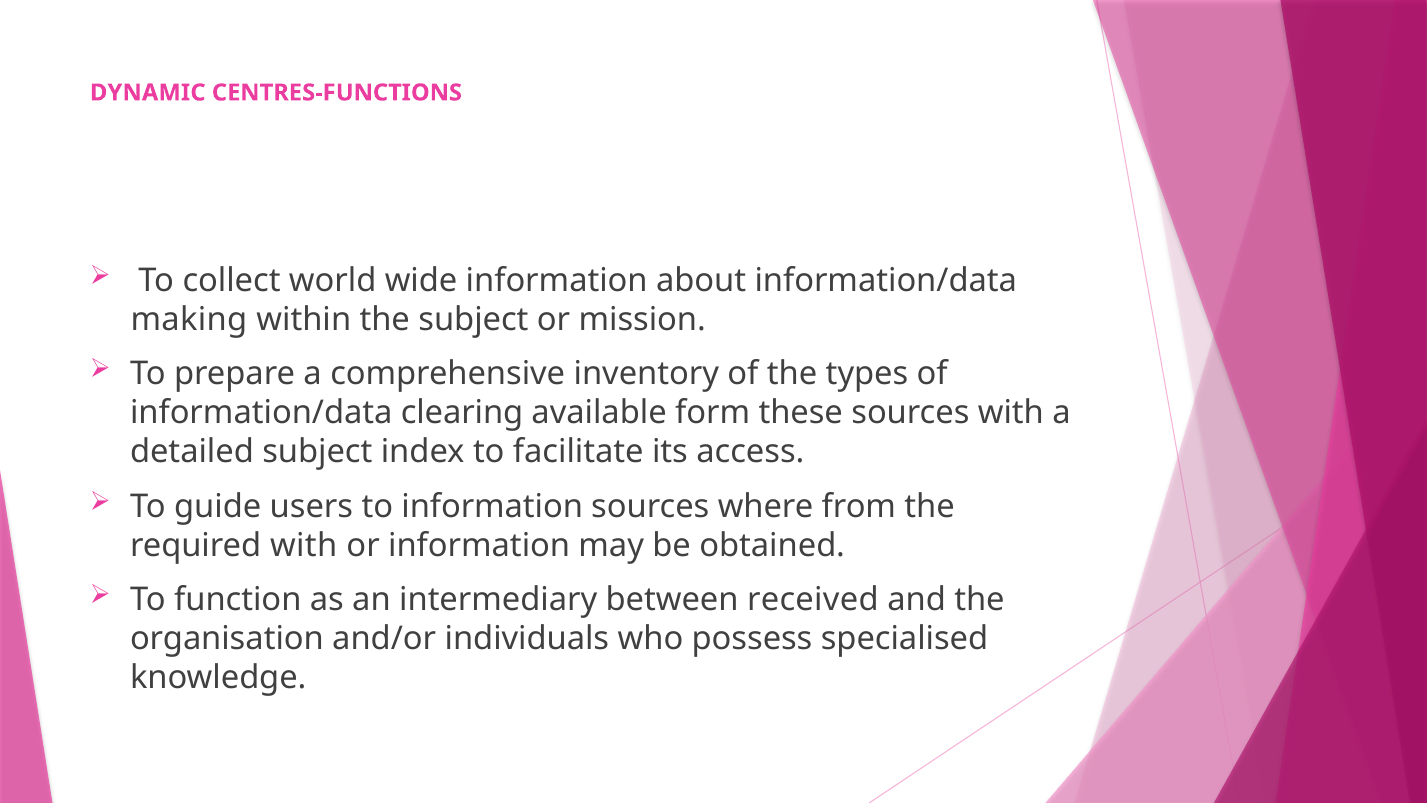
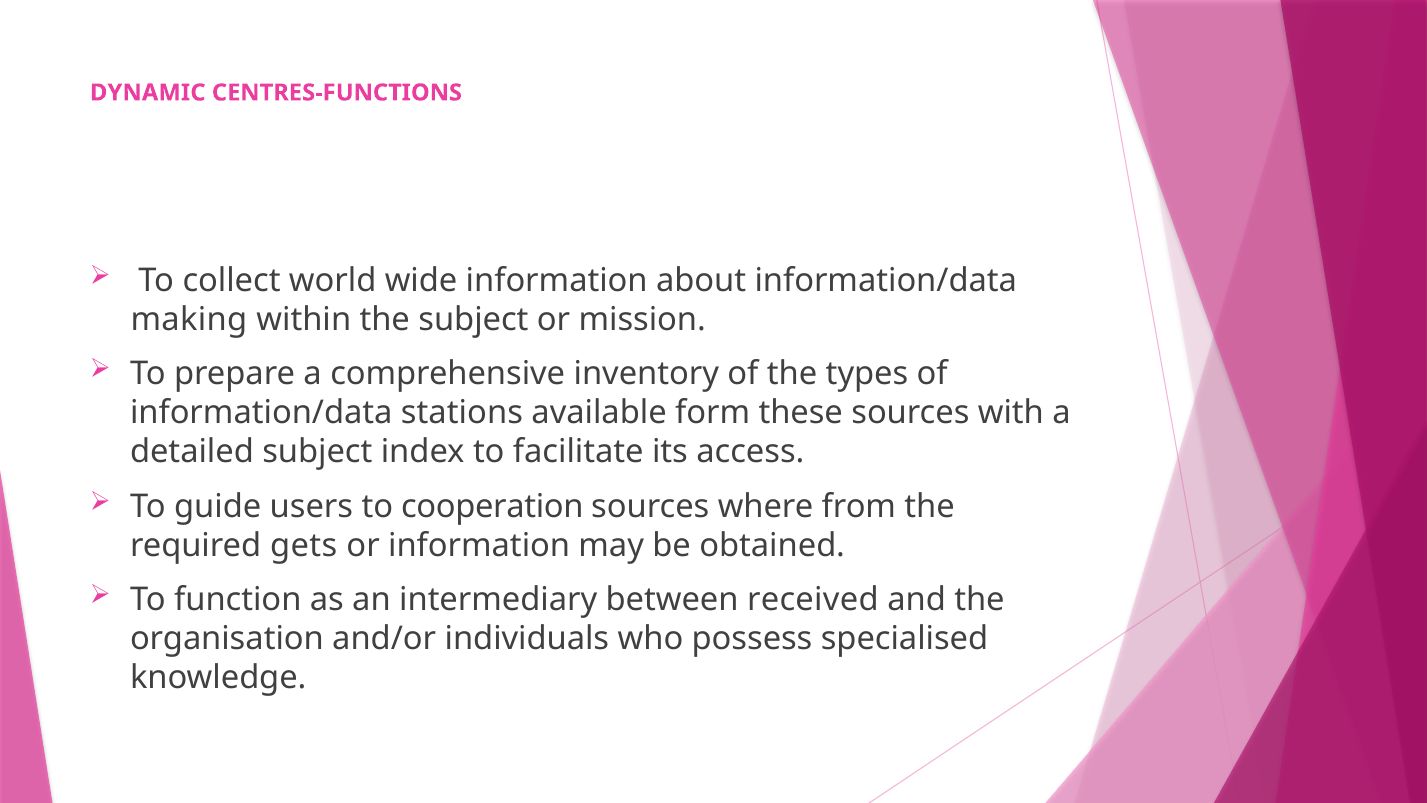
clearing: clearing -> stations
to information: information -> cooperation
required with: with -> gets
